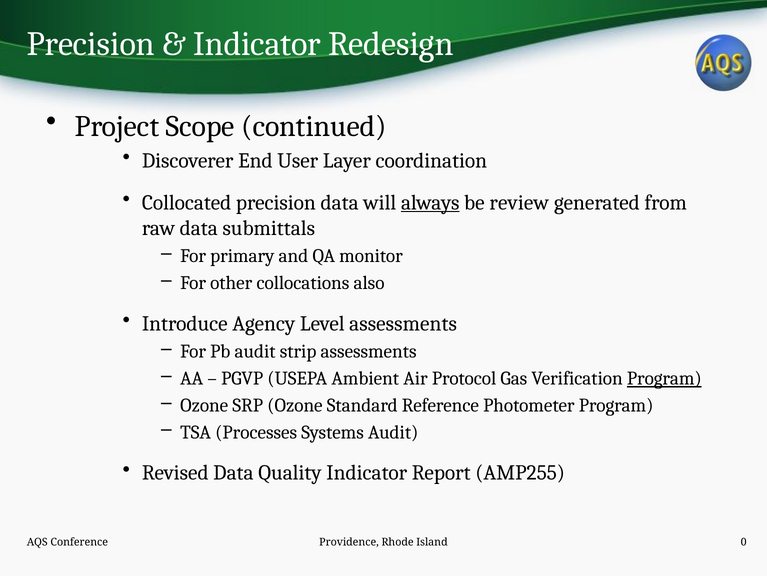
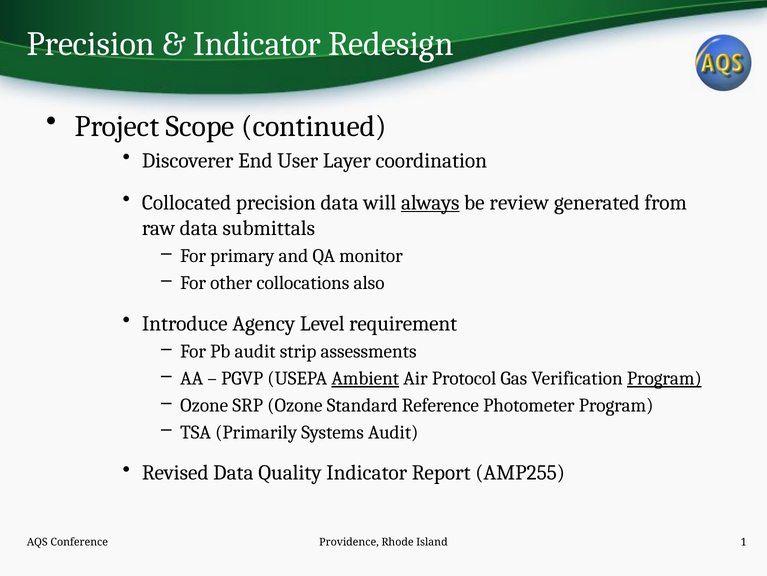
Level assessments: assessments -> requirement
Ambient underline: none -> present
Processes: Processes -> Primarily
0: 0 -> 1
